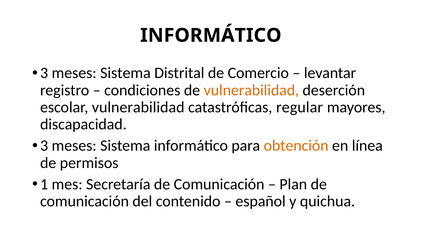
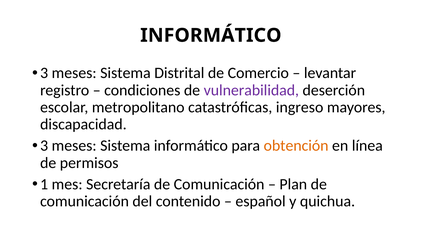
vulnerabilidad at (251, 90) colour: orange -> purple
escolar vulnerabilidad: vulnerabilidad -> metropolitano
regular: regular -> ingreso
